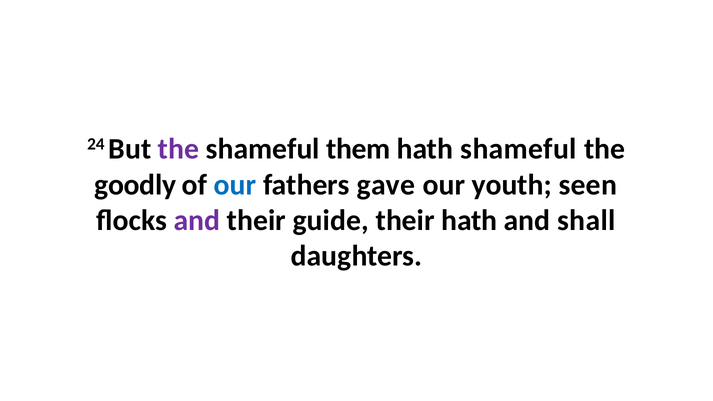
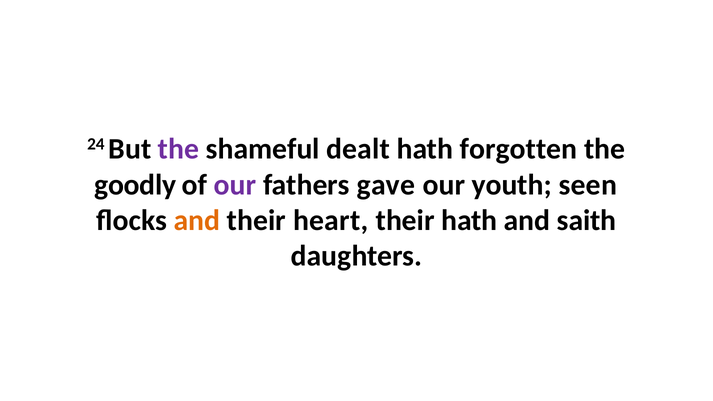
them: them -> dealt
hath shameful: shameful -> forgotten
our at (235, 185) colour: blue -> purple
and at (197, 220) colour: purple -> orange
guide: guide -> heart
shall: shall -> saith
